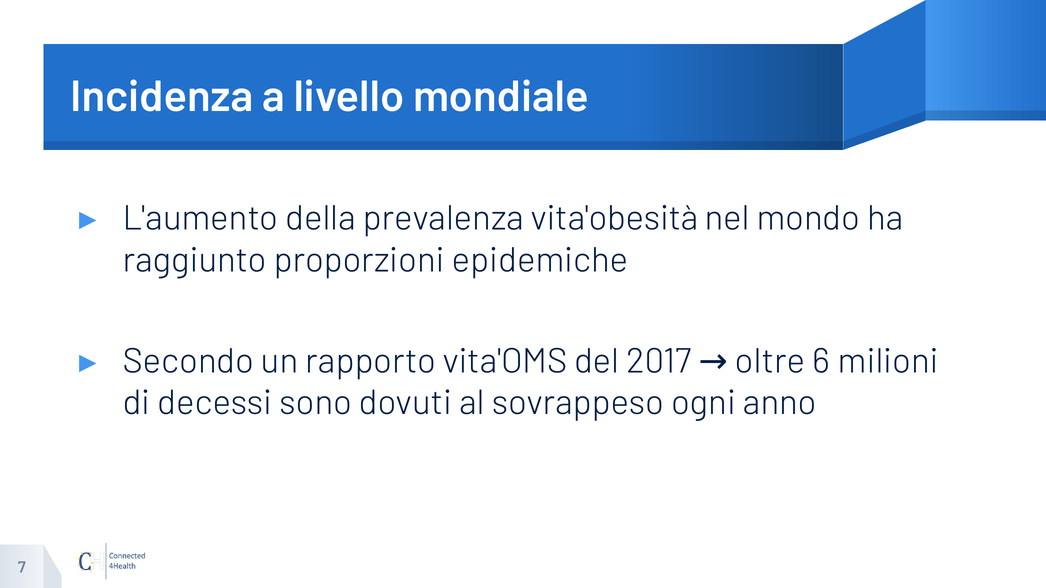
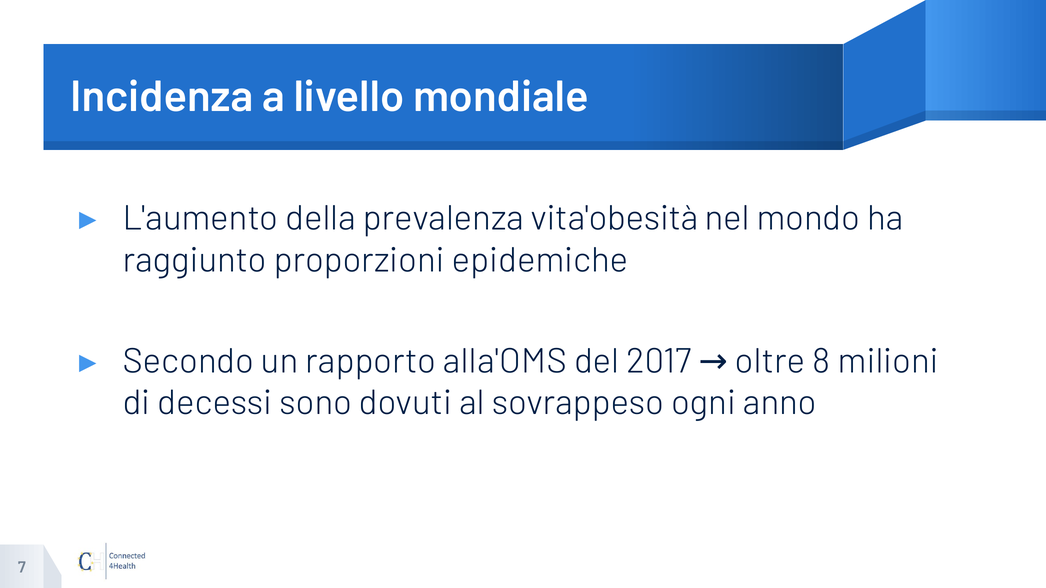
vita'OMS: vita'OMS -> alla'OMS
6: 6 -> 8
